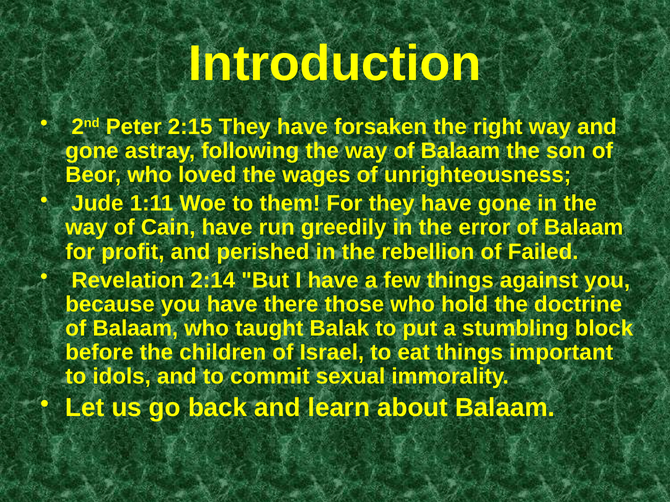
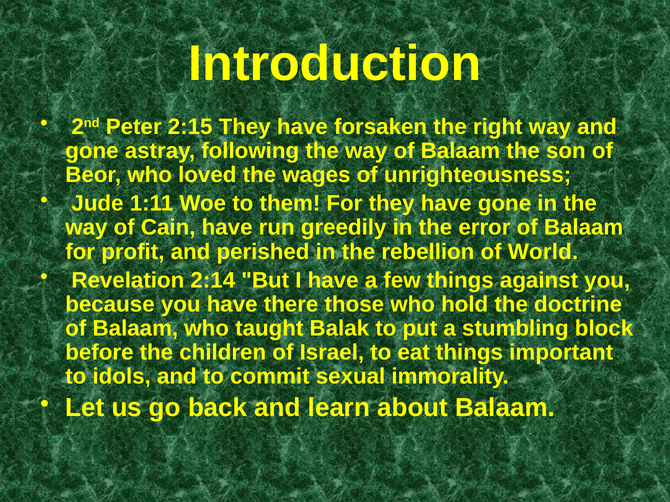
Failed: Failed -> World
